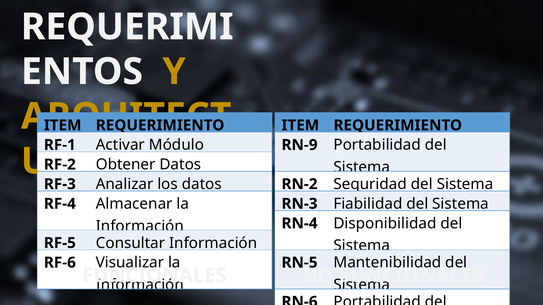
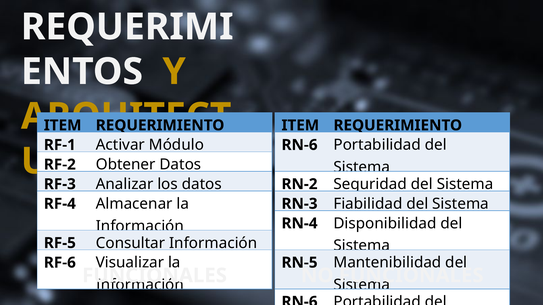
RN-9 at (300, 145): RN-9 -> RN-6
